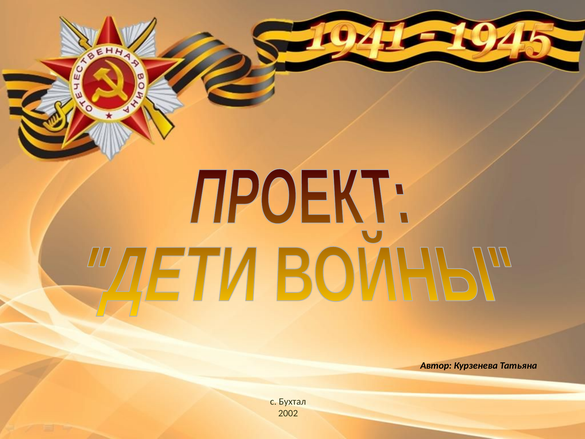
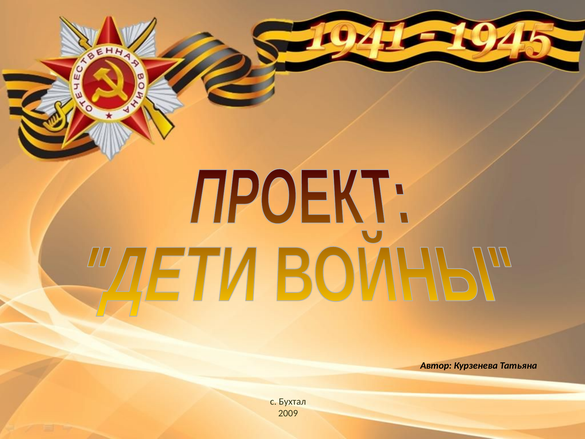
2002: 2002 -> 2009
